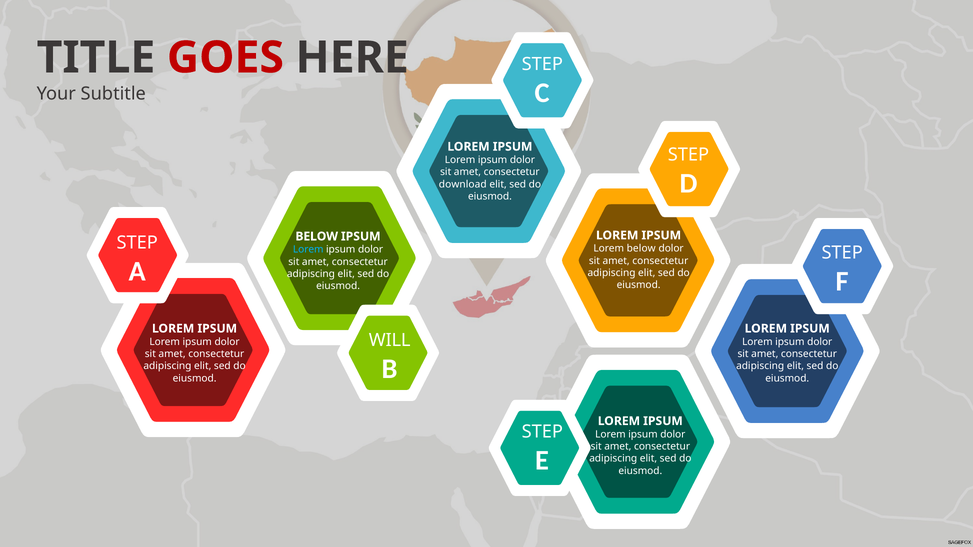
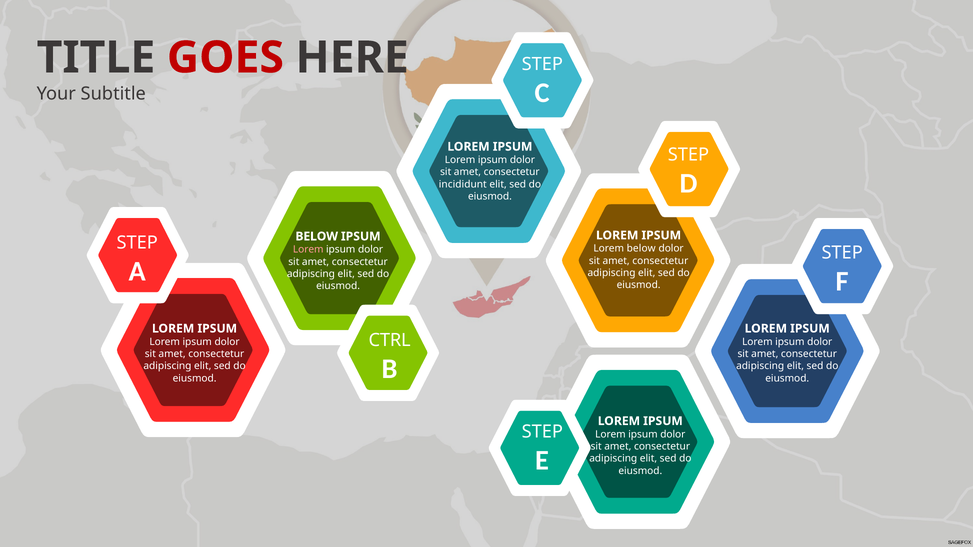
download: download -> incididunt
Lorem at (308, 250) colour: light blue -> pink
WILL: WILL -> CTRL
